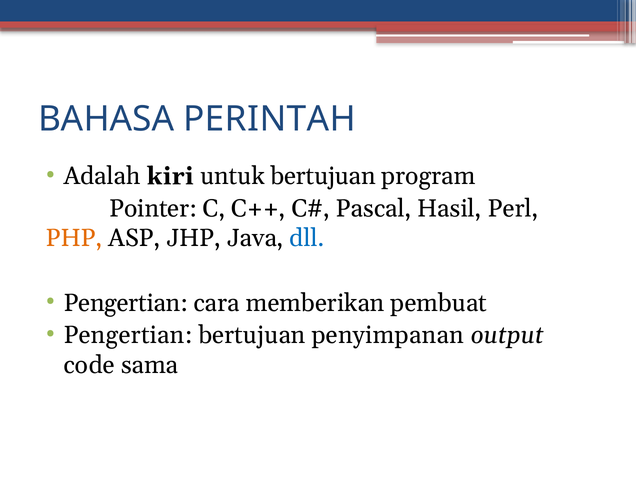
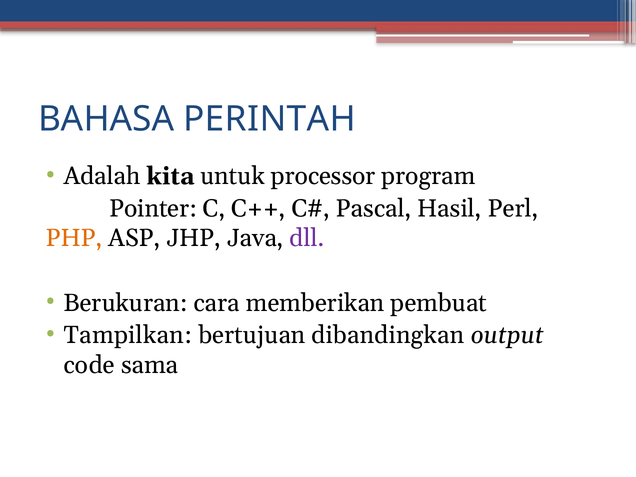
kiri: kiri -> kita
untuk bertujuan: bertujuan -> processor
dll colour: blue -> purple
Pengertian at (126, 303): Pengertian -> Berukuran
Pengertian at (128, 335): Pengertian -> Tampilkan
penyimpanan: penyimpanan -> dibandingkan
